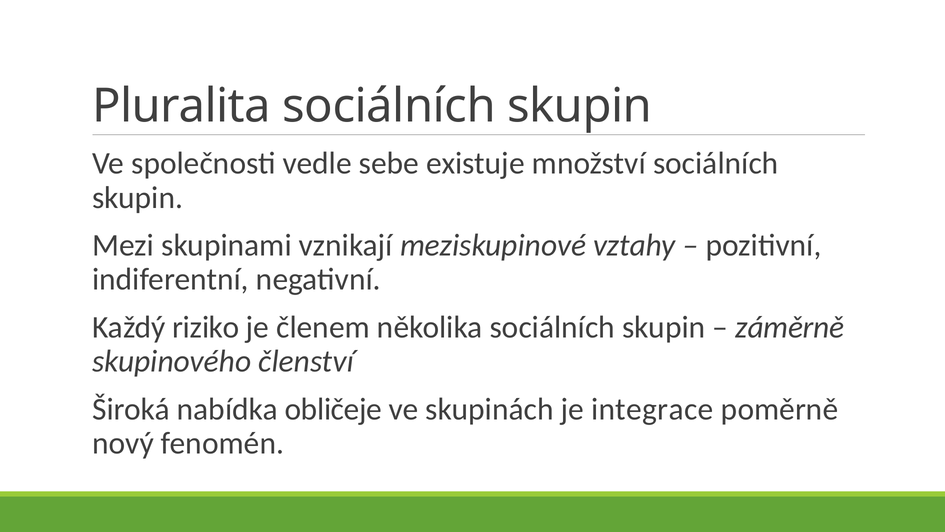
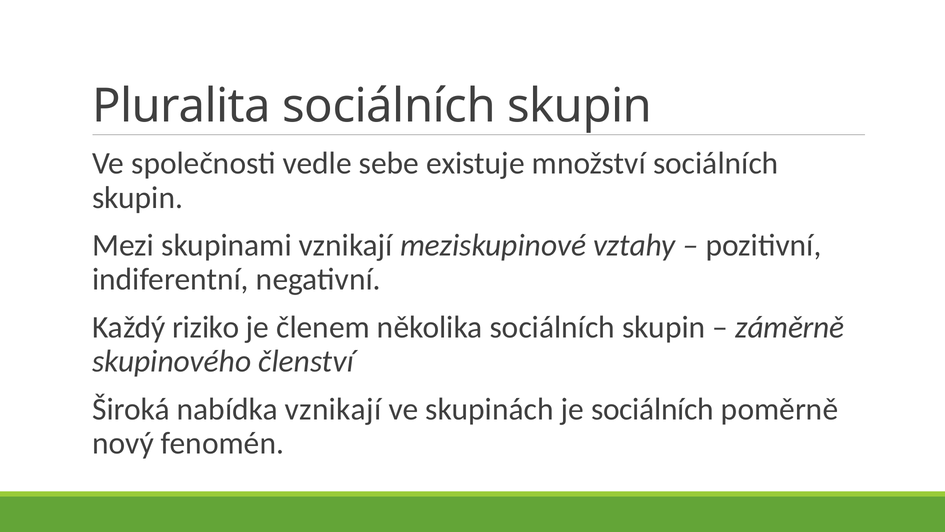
nabídka obličeje: obličeje -> vznikají
je integrace: integrace -> sociálních
